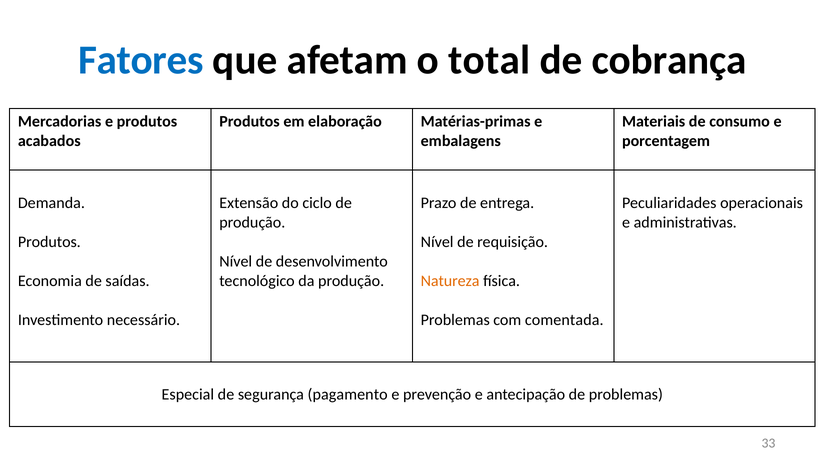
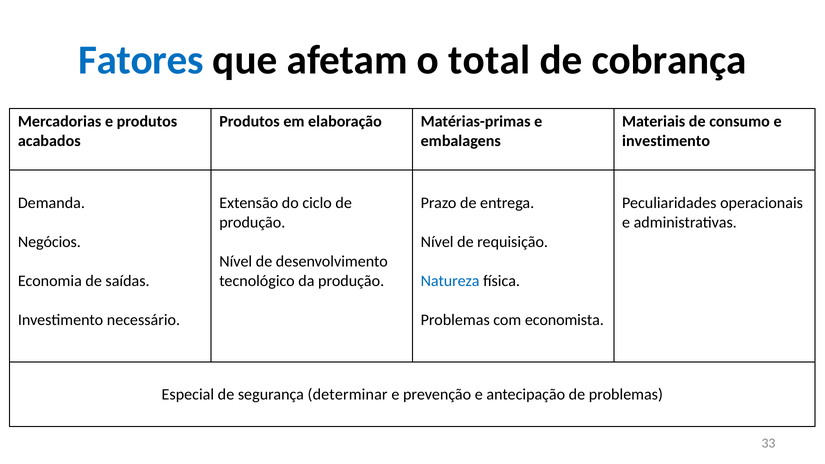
porcentagem at (666, 141): porcentagem -> investimento
Produtos at (49, 242): Produtos -> Negócios
Natureza colour: orange -> blue
comentada: comentada -> economista
pagamento: pagamento -> determinar
